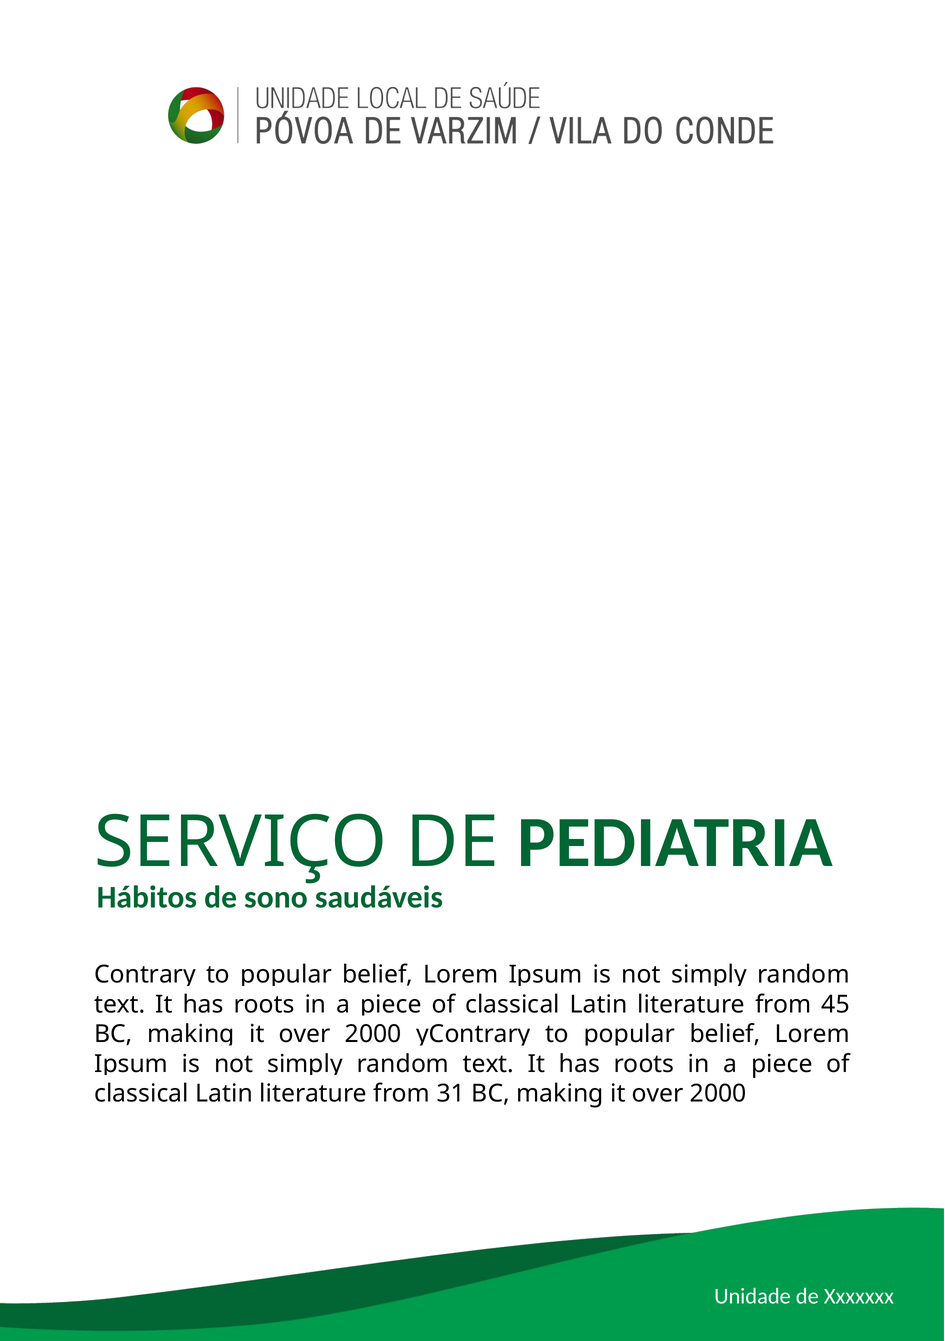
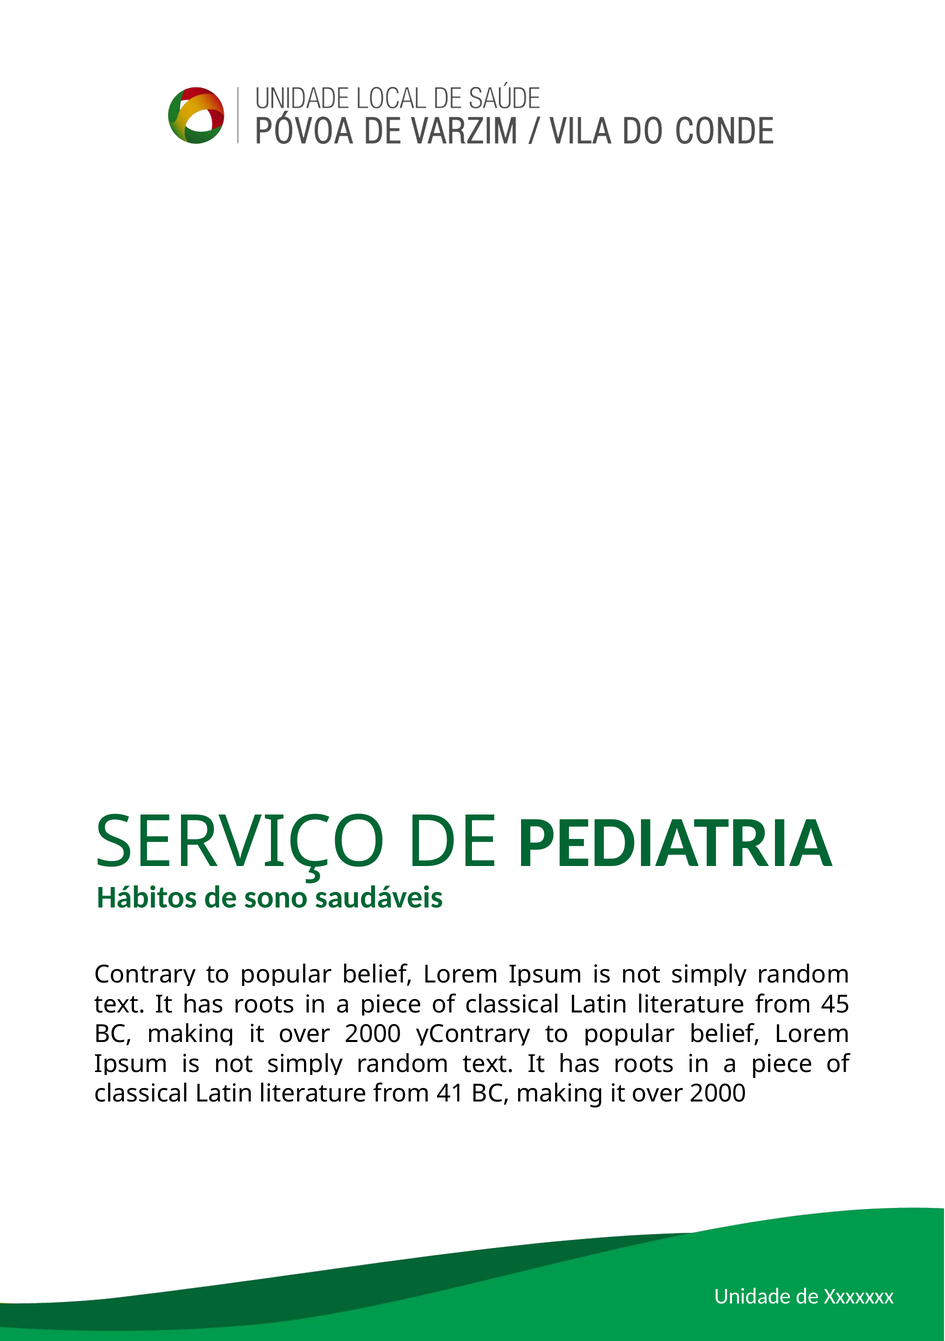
31: 31 -> 41
